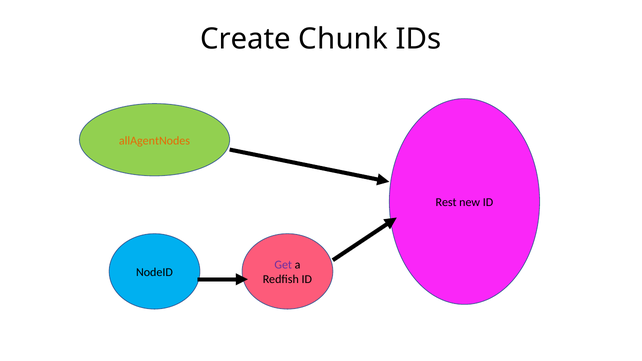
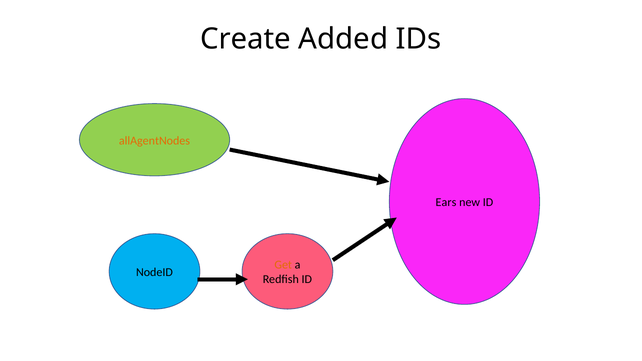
Chunk: Chunk -> Added
Rest: Rest -> Ears
Get colour: purple -> orange
